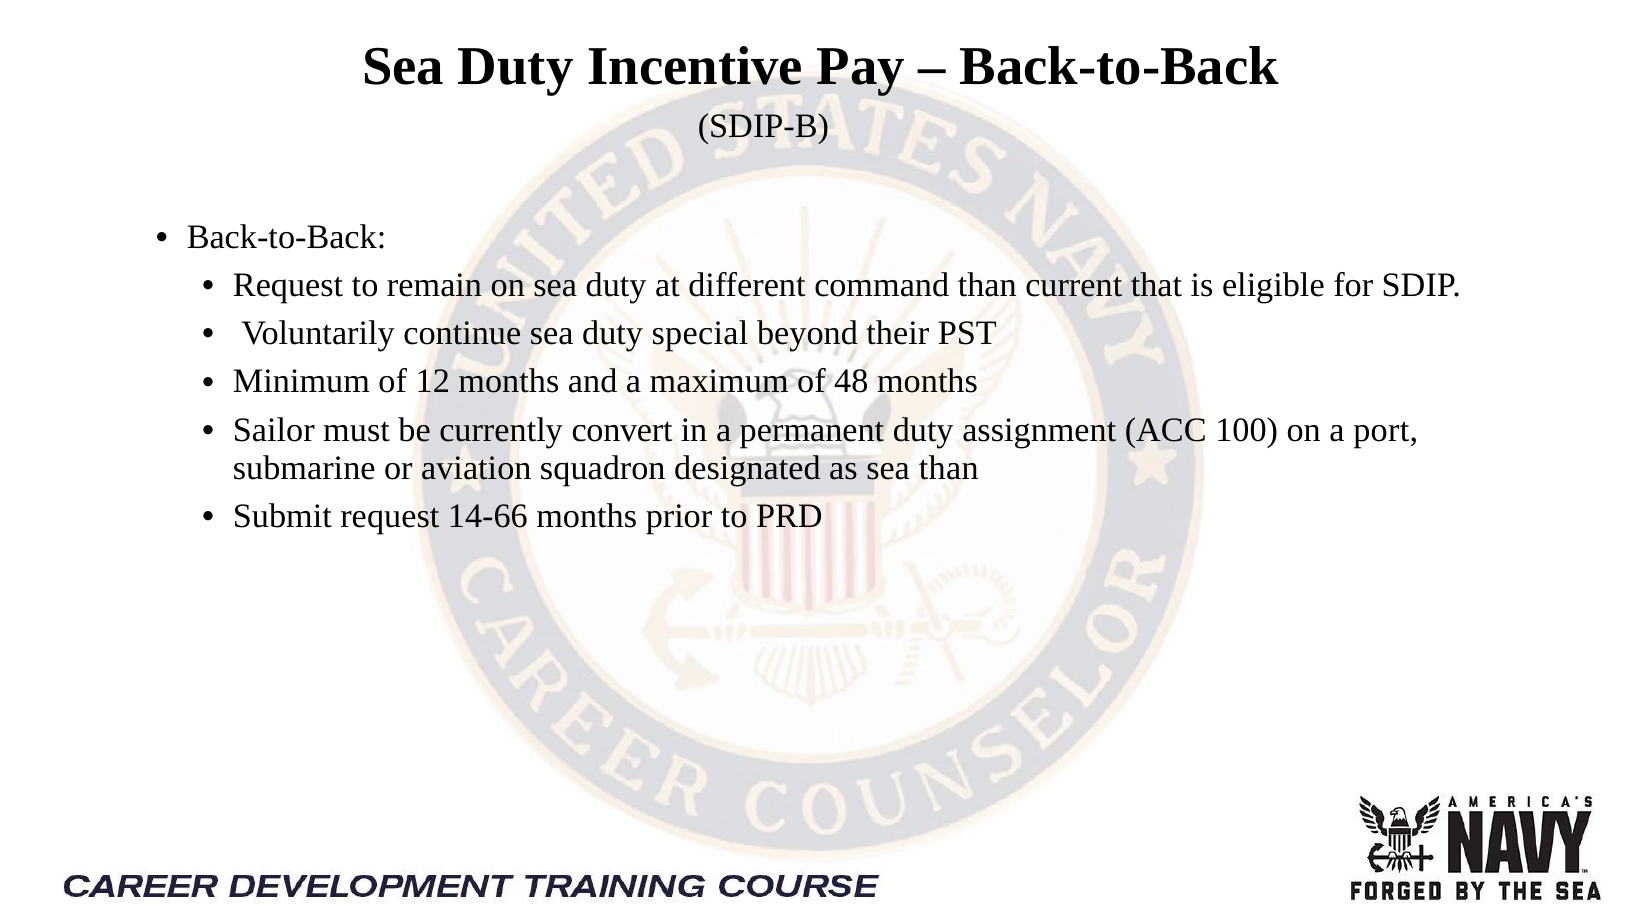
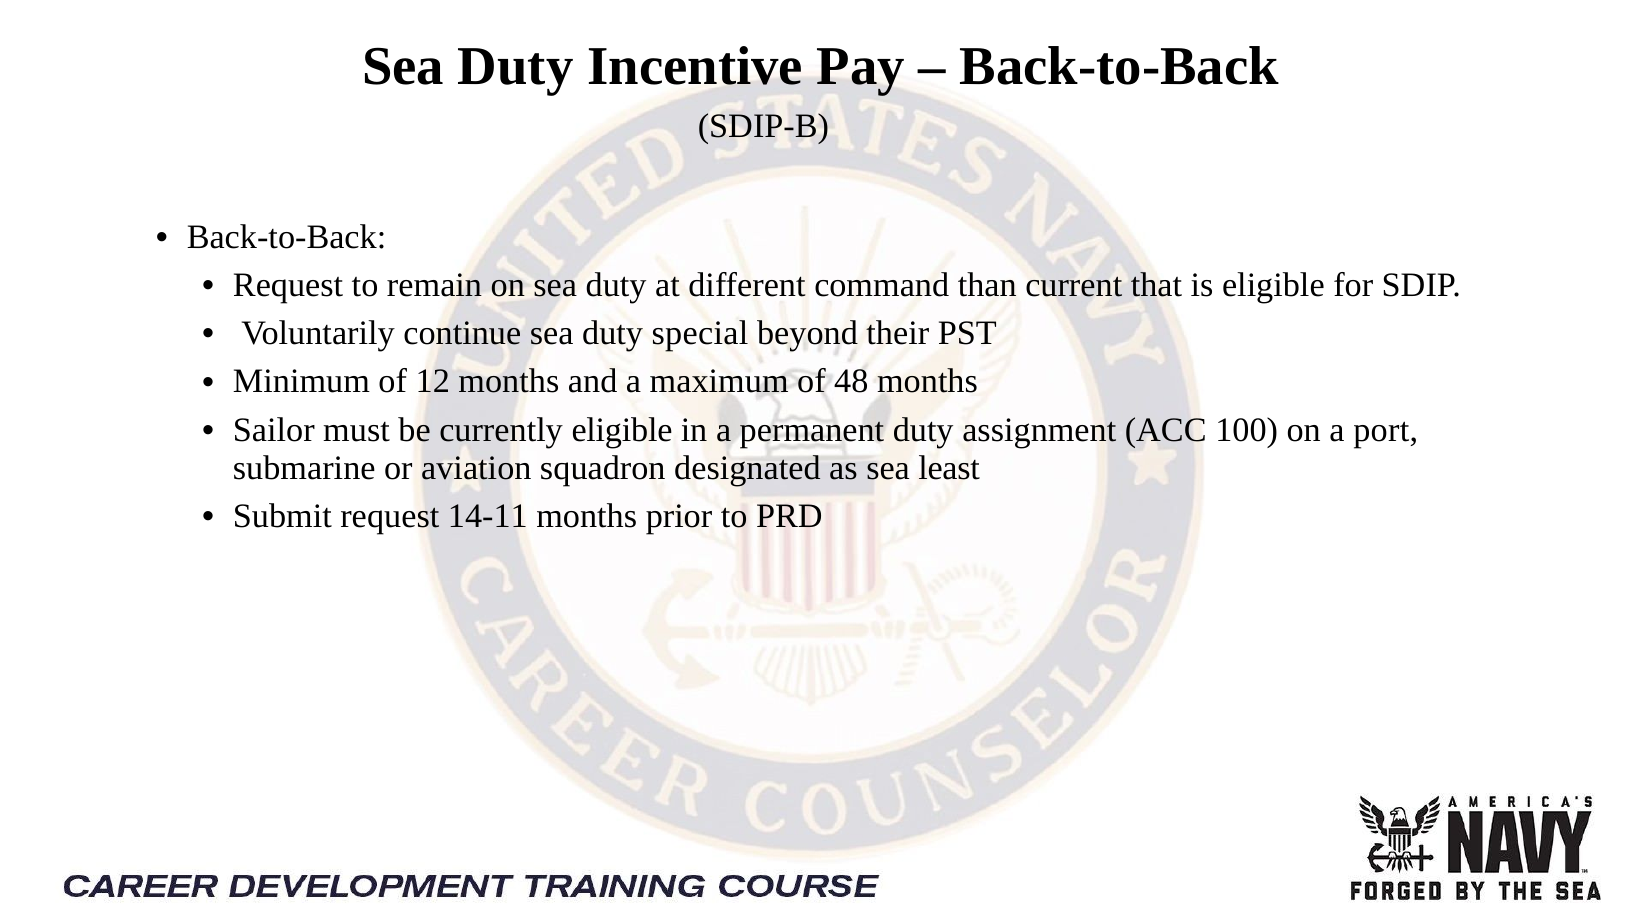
currently convert: convert -> eligible
sea than: than -> least
14-66: 14-66 -> 14-11
